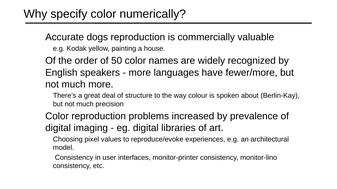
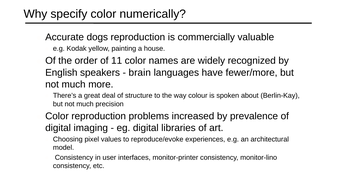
50: 50 -> 11
more at (140, 73): more -> brain
